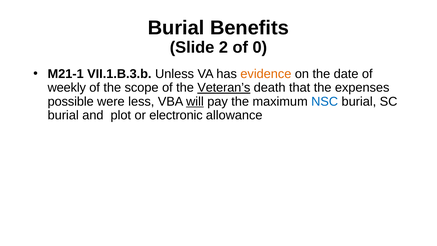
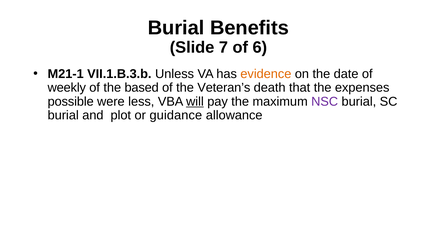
2: 2 -> 7
0: 0 -> 6
scope: scope -> based
Veteran’s underline: present -> none
NSC colour: blue -> purple
electronic: electronic -> guidance
